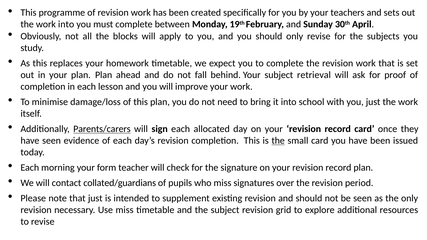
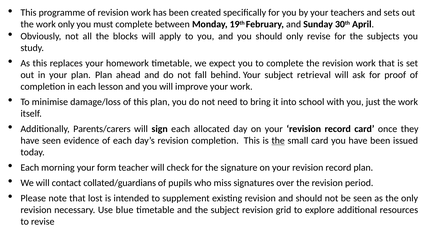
work into: into -> only
Parents/carers underline: present -> none
that just: just -> lost
Use miss: miss -> blue
